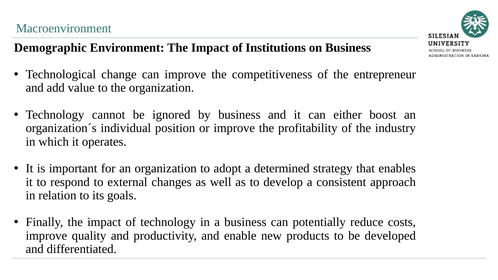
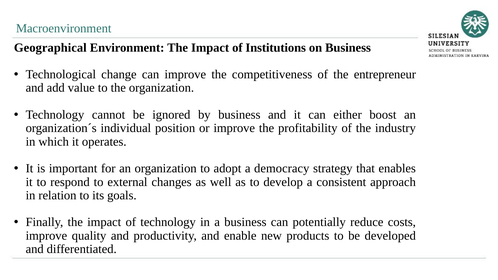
Demographic: Demographic -> Geographical
determined: determined -> democracy
